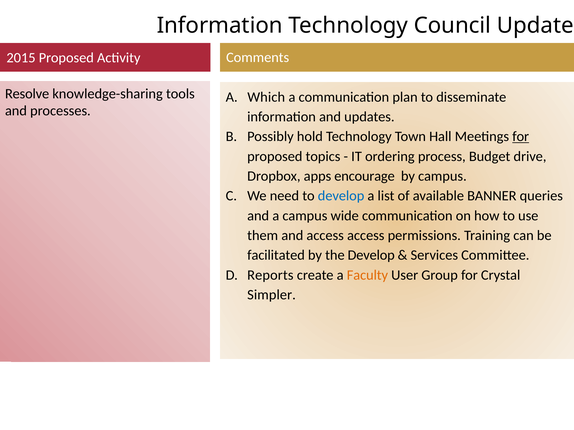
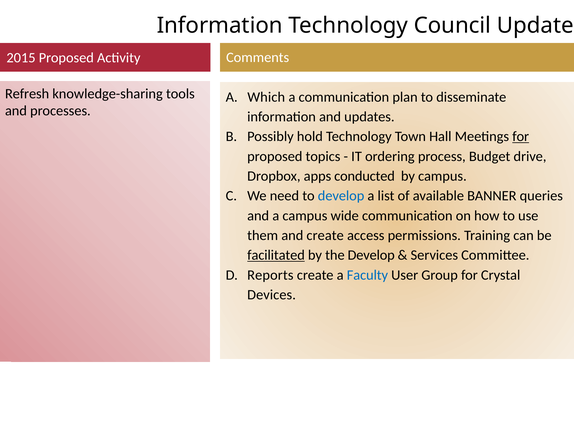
Resolve: Resolve -> Refresh
encourage: encourage -> conducted
and access: access -> create
facilitated underline: none -> present
Faculty colour: orange -> blue
Simpler: Simpler -> Devices
